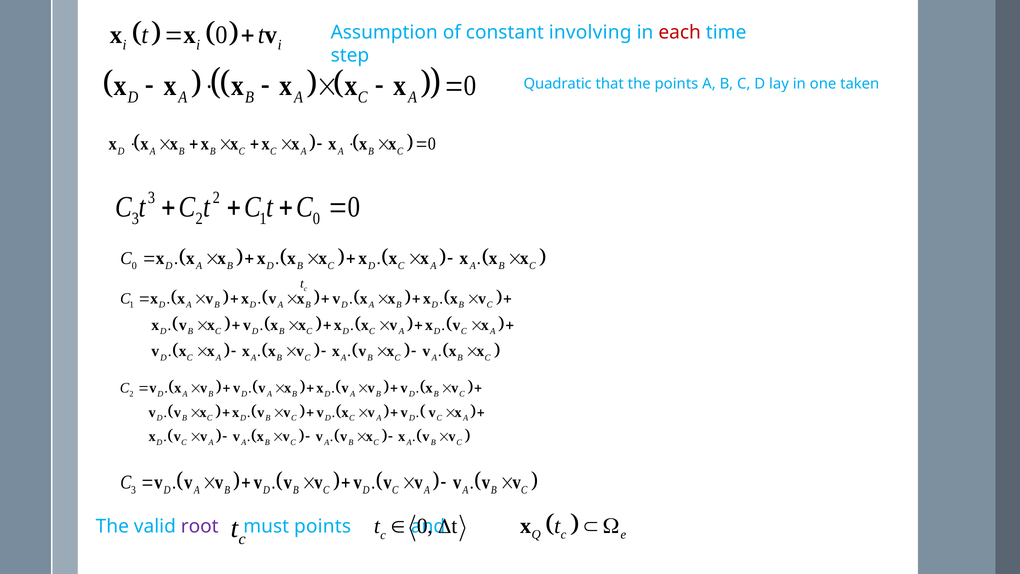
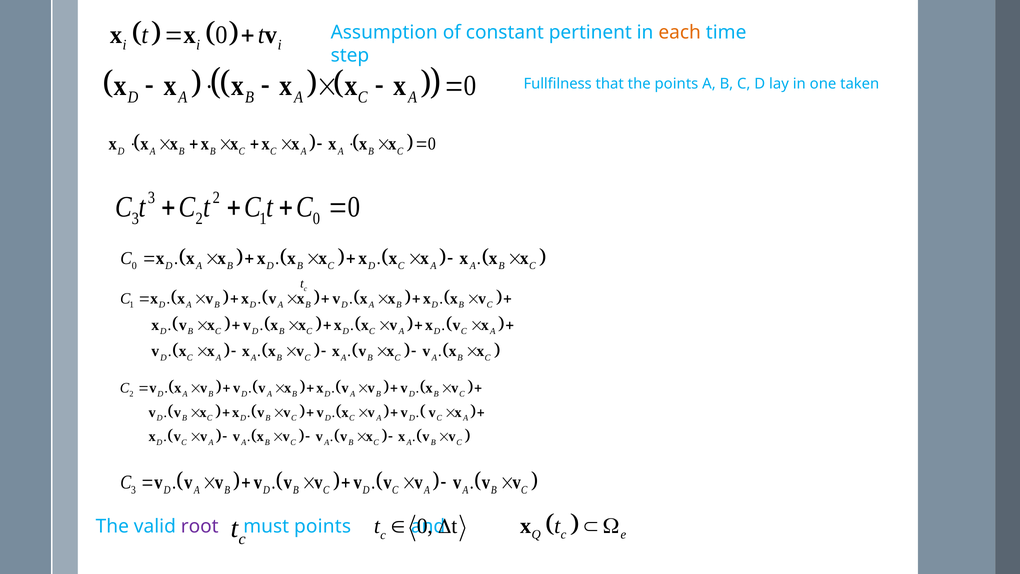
involving: involving -> pertinent
each colour: red -> orange
Quadratic: Quadratic -> Fullfilness
